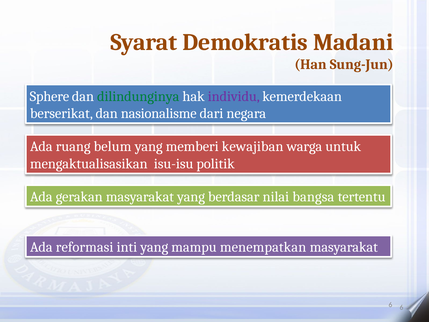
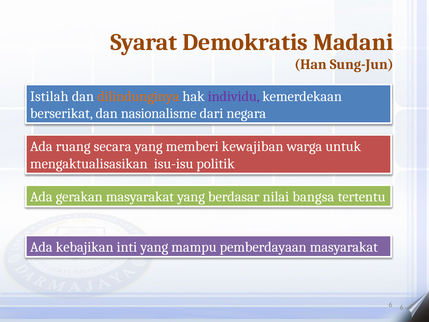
Sphere: Sphere -> Istilah
dilindunginya colour: green -> orange
belum: belum -> secara
reformasi: reformasi -> kebajikan
menempatkan: menempatkan -> pemberdayaan
